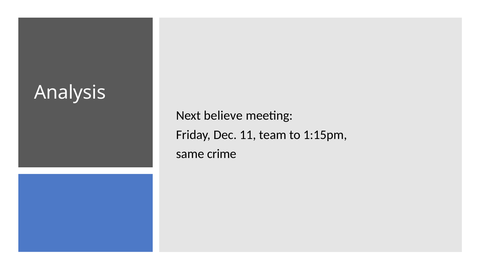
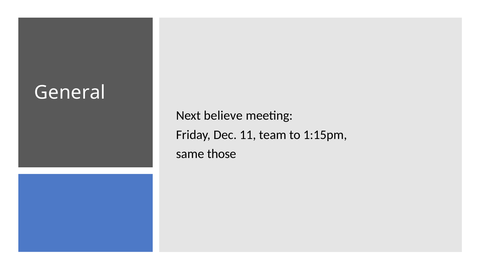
Analysis: Analysis -> General
crime: crime -> those
